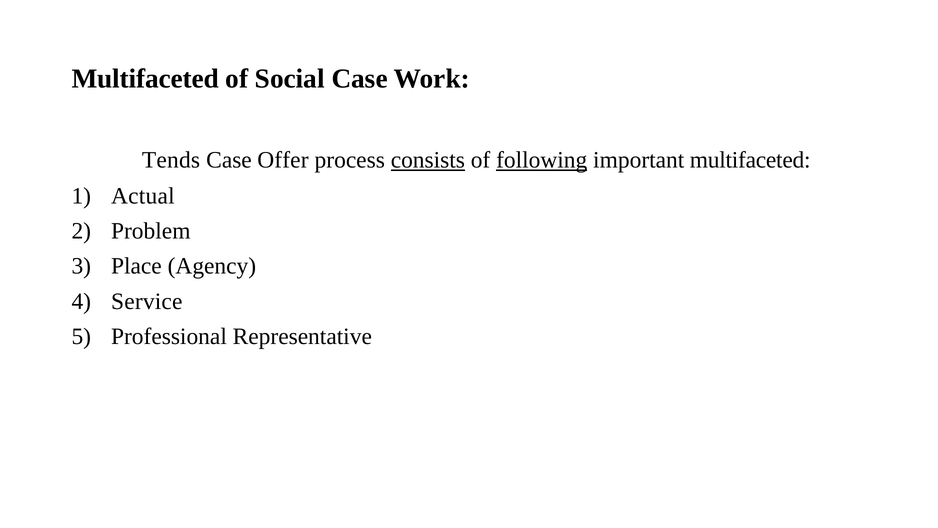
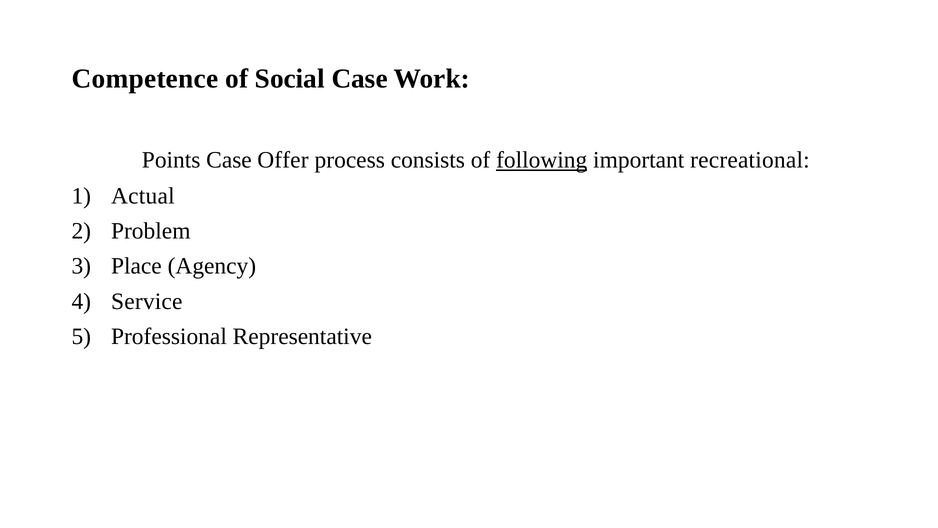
Multifaceted at (145, 79): Multifaceted -> Competence
Tends: Tends -> Points
consists underline: present -> none
important multifaceted: multifaceted -> recreational
